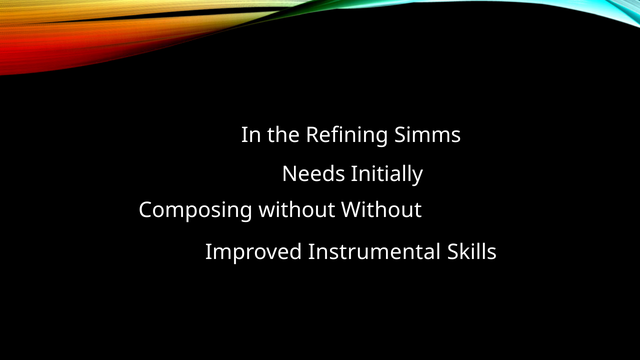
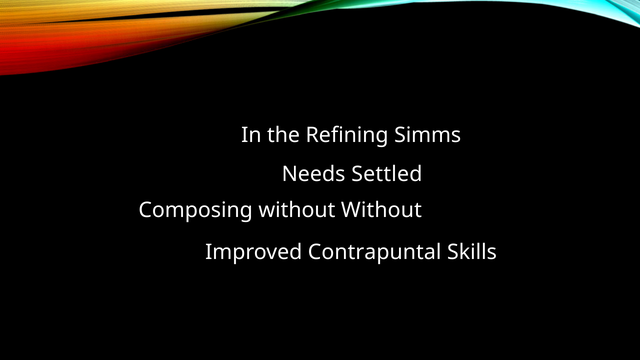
Initially: Initially -> Settled
Instrumental: Instrumental -> Contrapuntal
